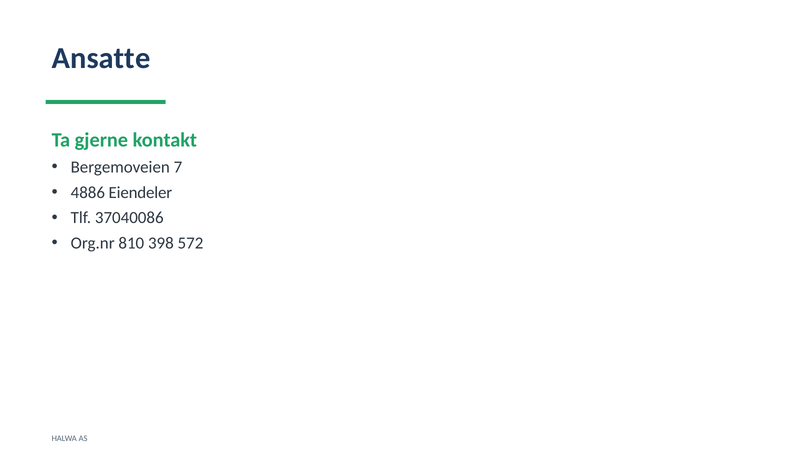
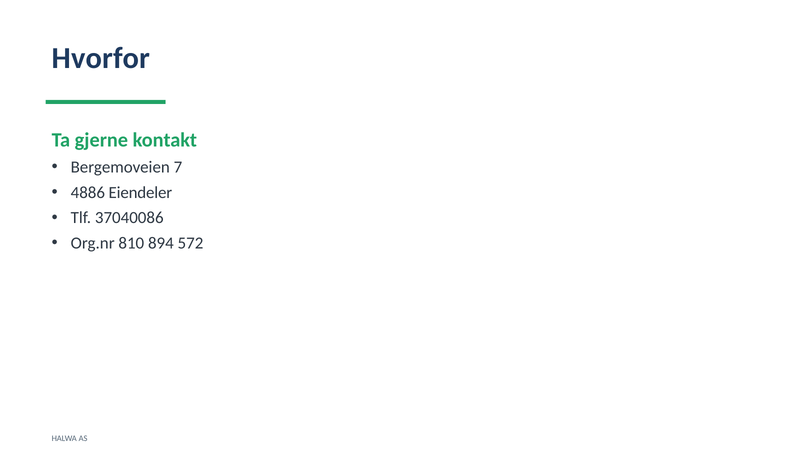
Ansatte: Ansatte -> Hvorfor
398: 398 -> 894
